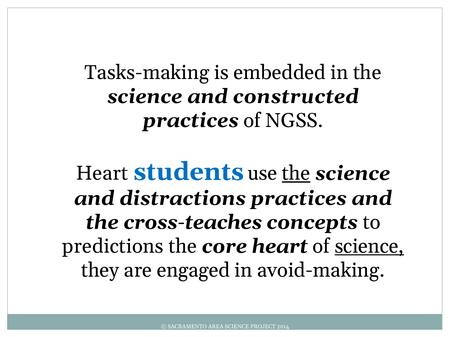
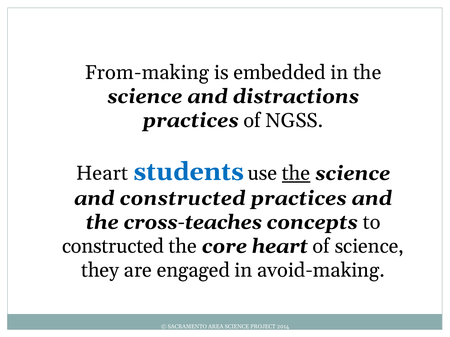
Tasks-making: Tasks-making -> From-making
constructed: constructed -> distractions
and distractions: distractions -> constructed
predictions at (113, 247): predictions -> constructed
science at (369, 247) underline: present -> none
